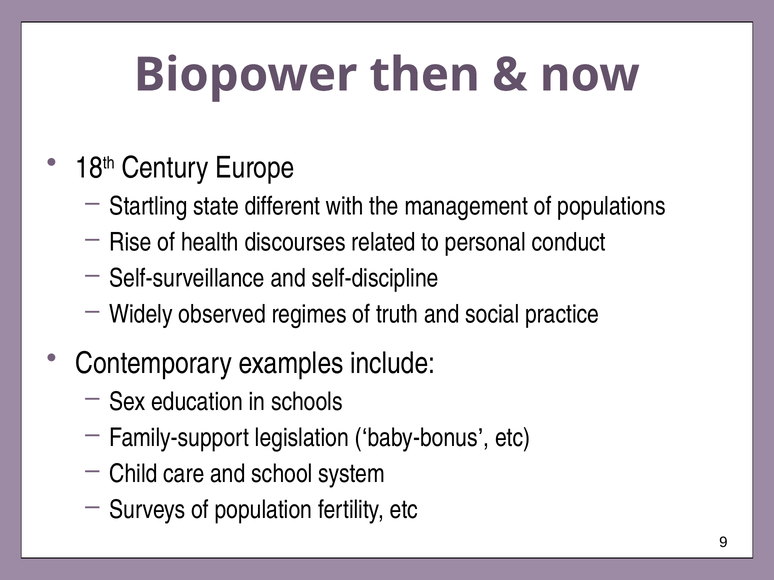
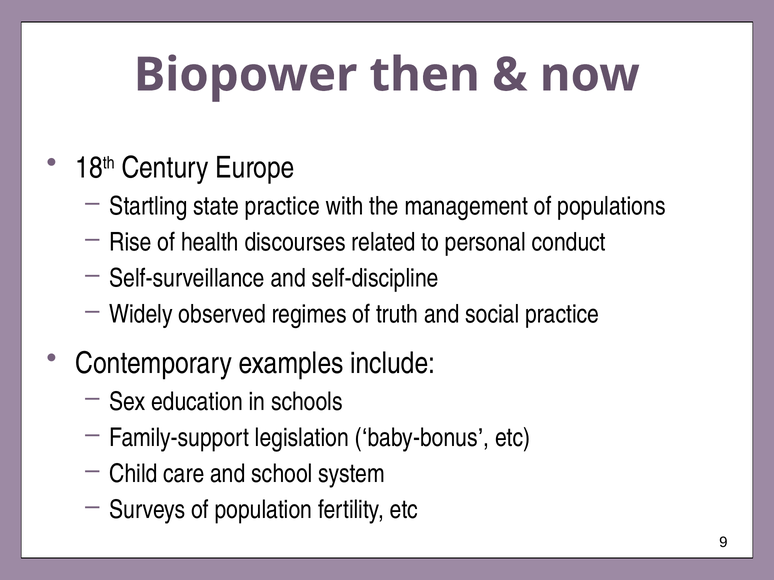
state different: different -> practice
